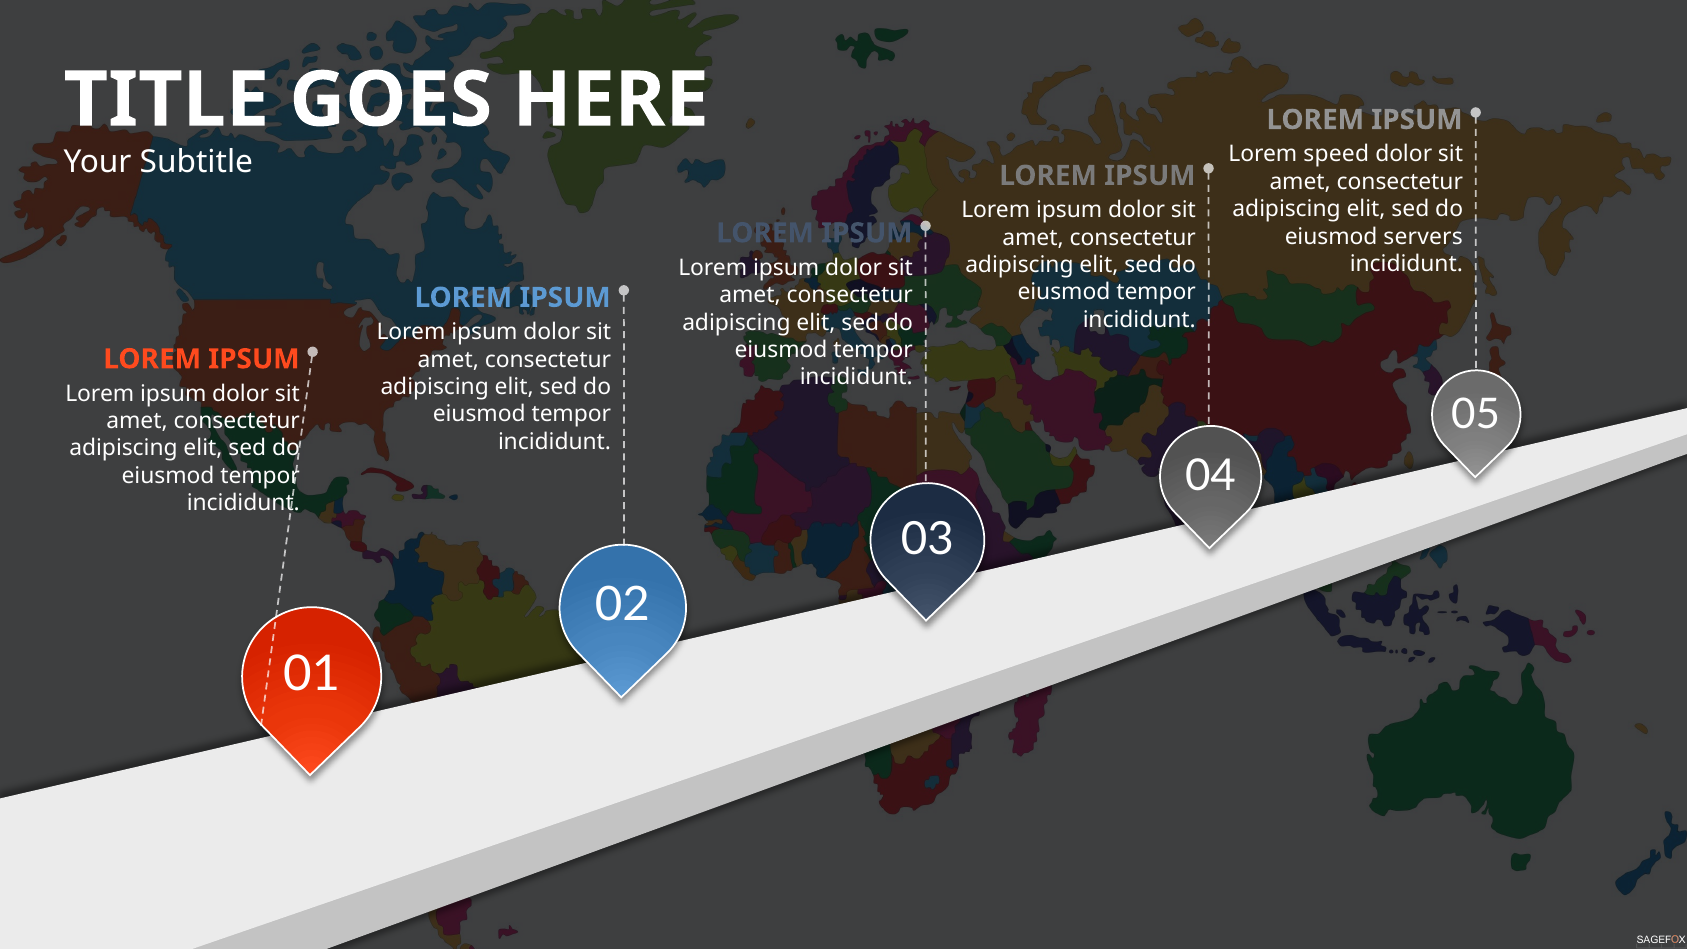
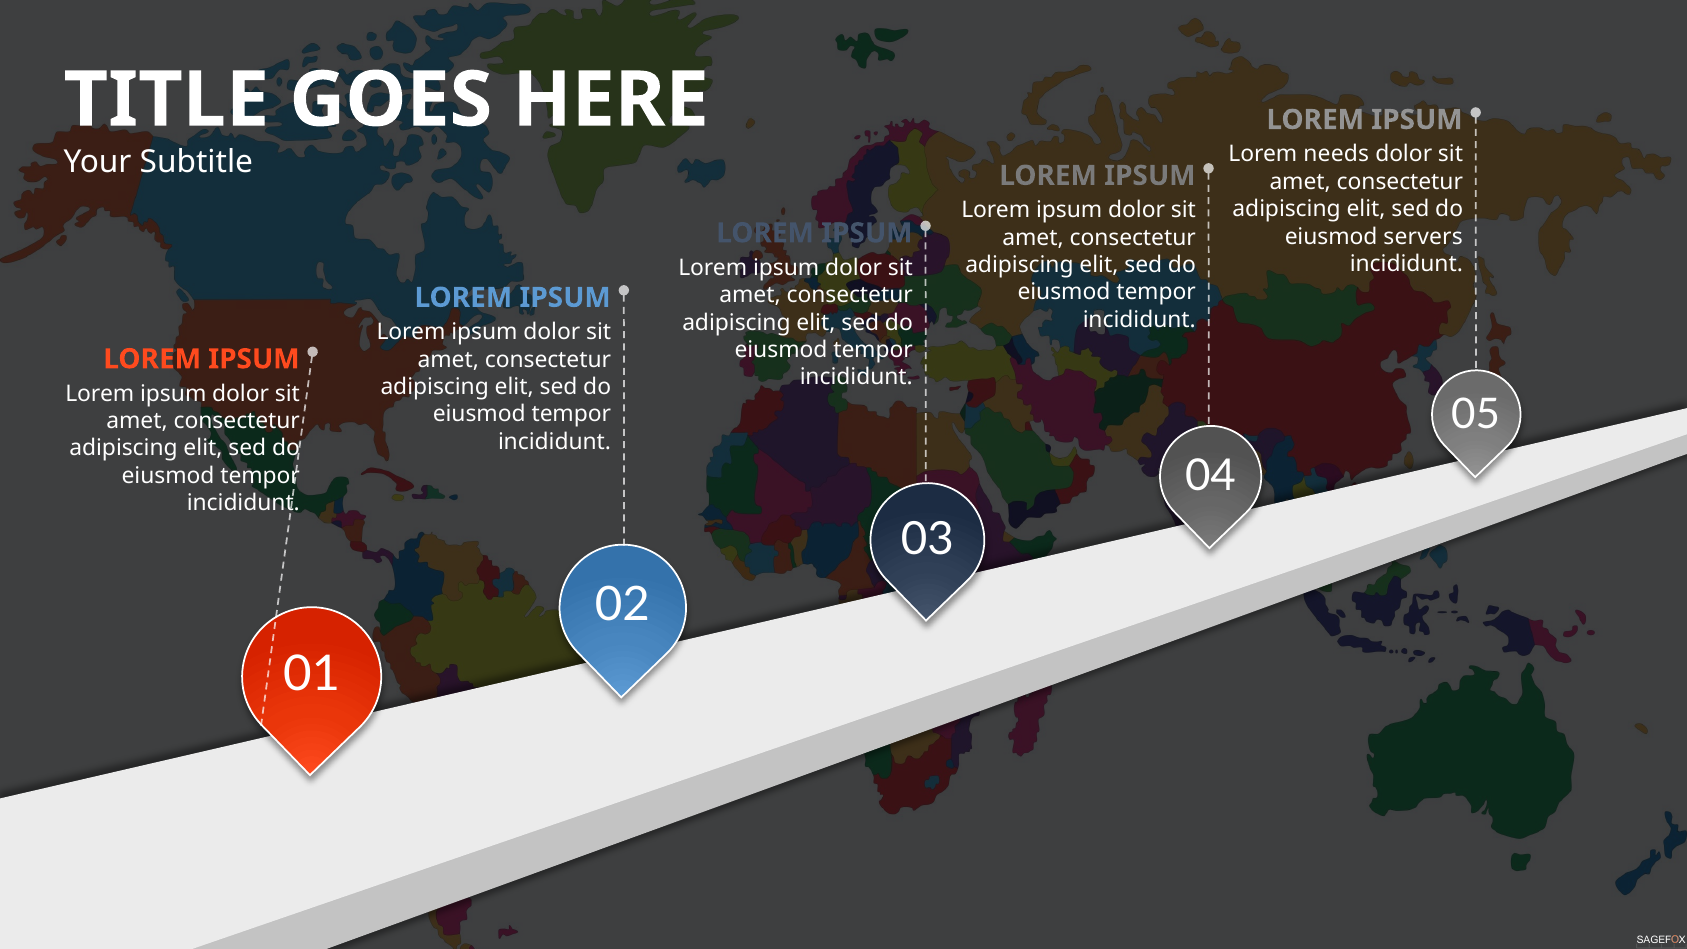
speed: speed -> needs
